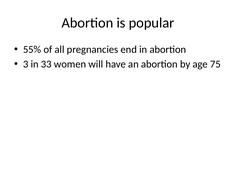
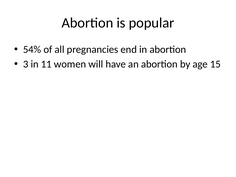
55%: 55% -> 54%
33: 33 -> 11
75: 75 -> 15
